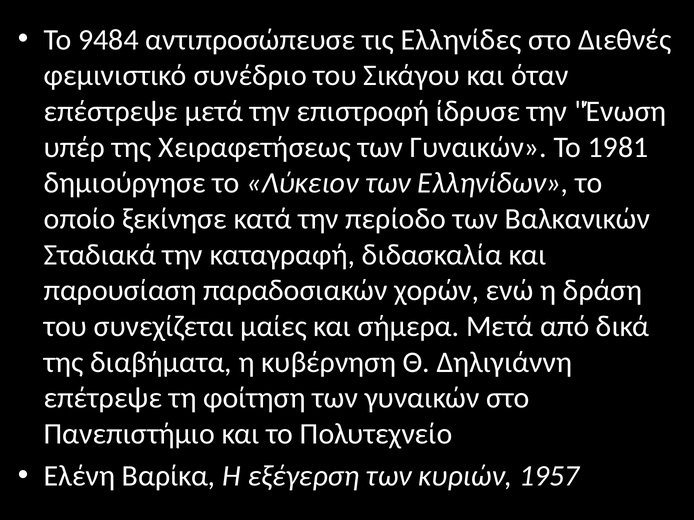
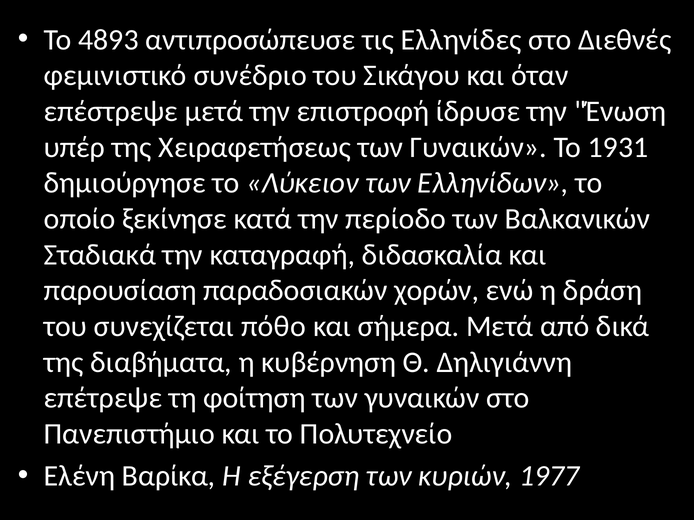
9484: 9484 -> 4893
1981: 1981 -> 1931
μαίες: μαίες -> πόθο
1957: 1957 -> 1977
